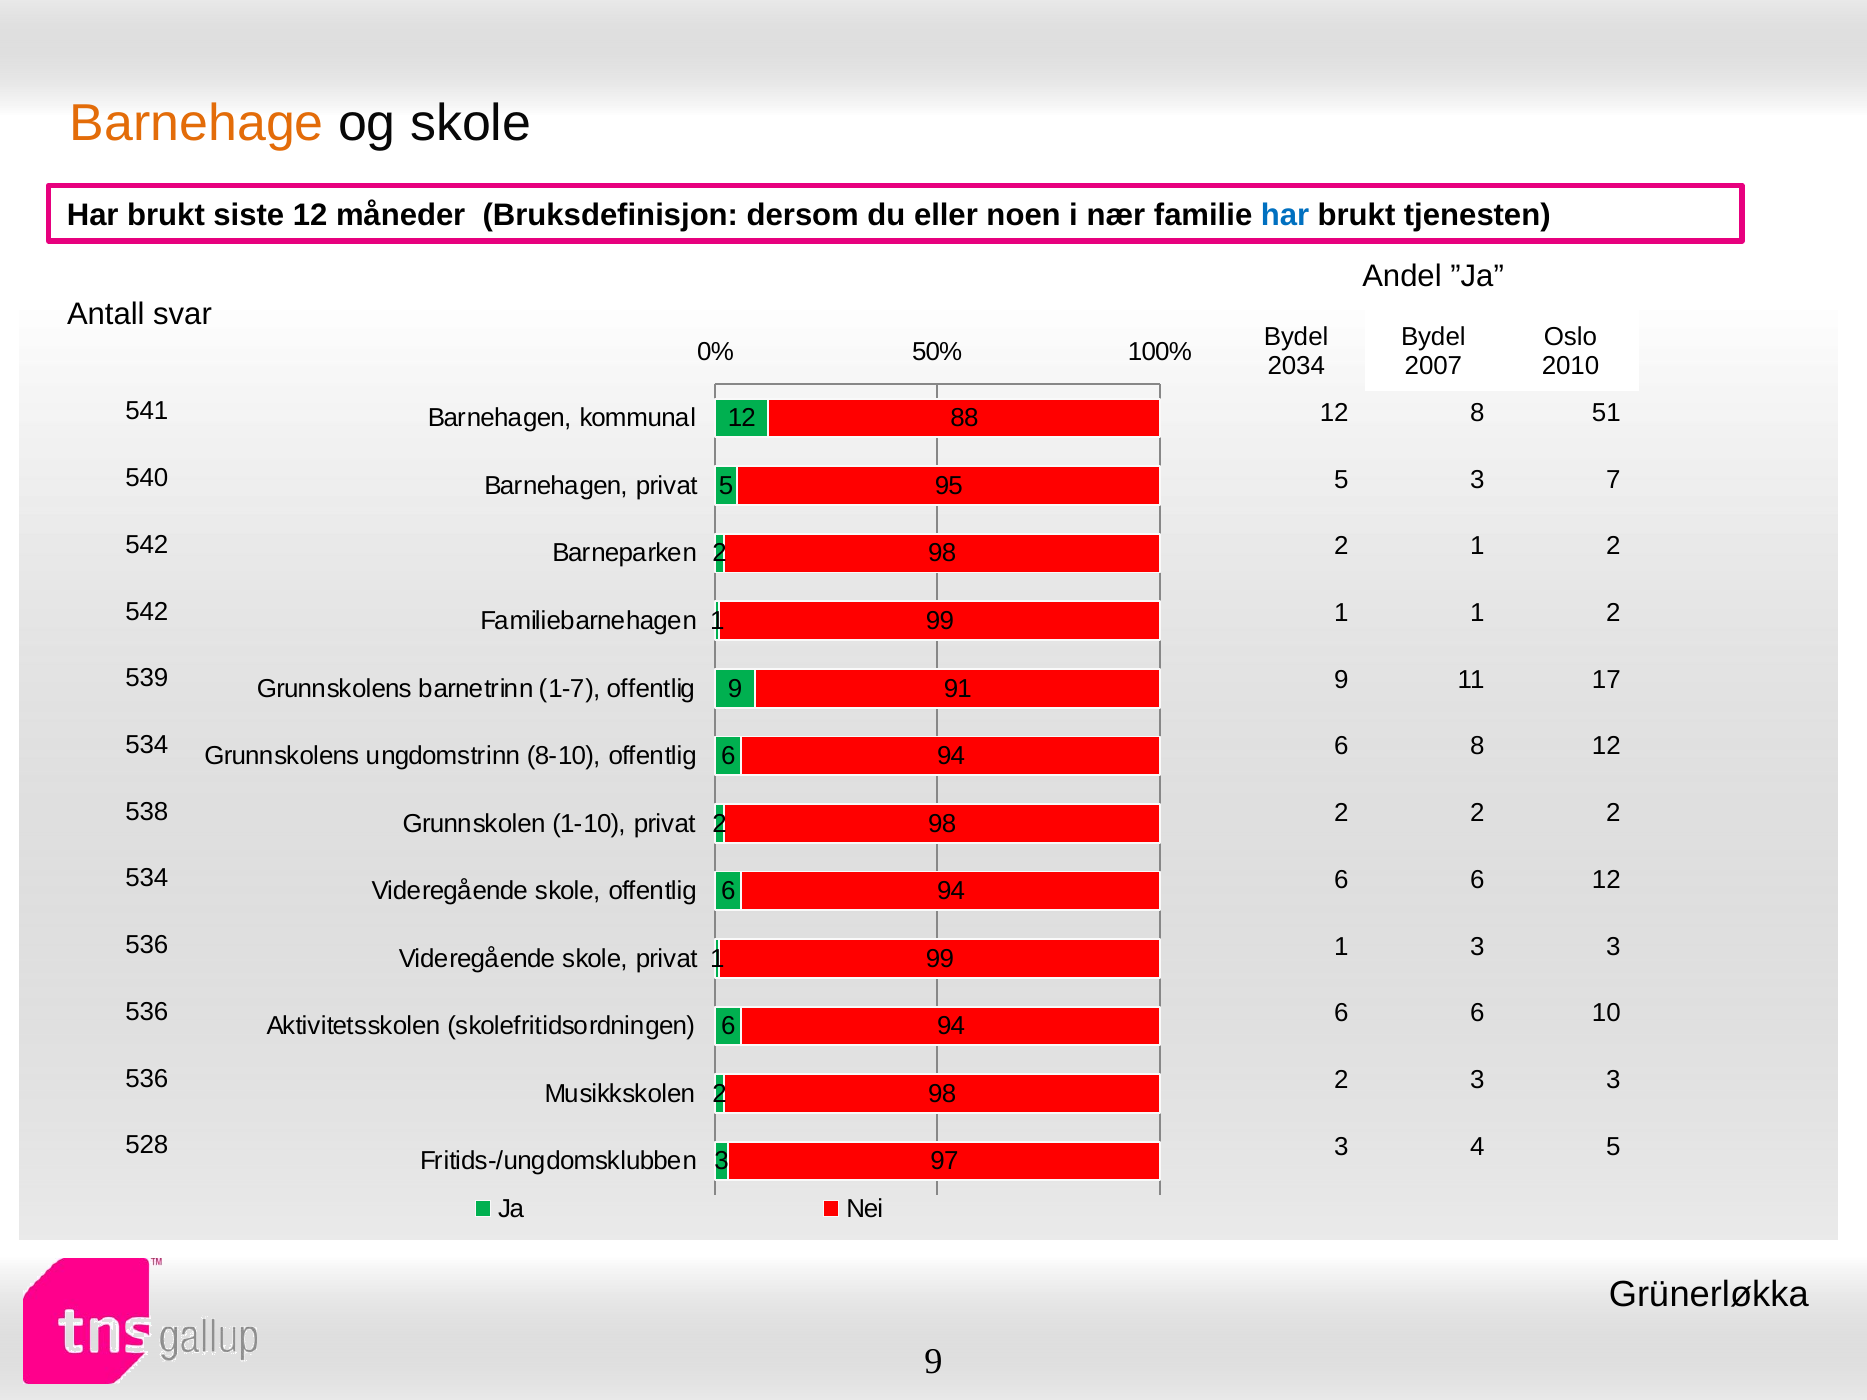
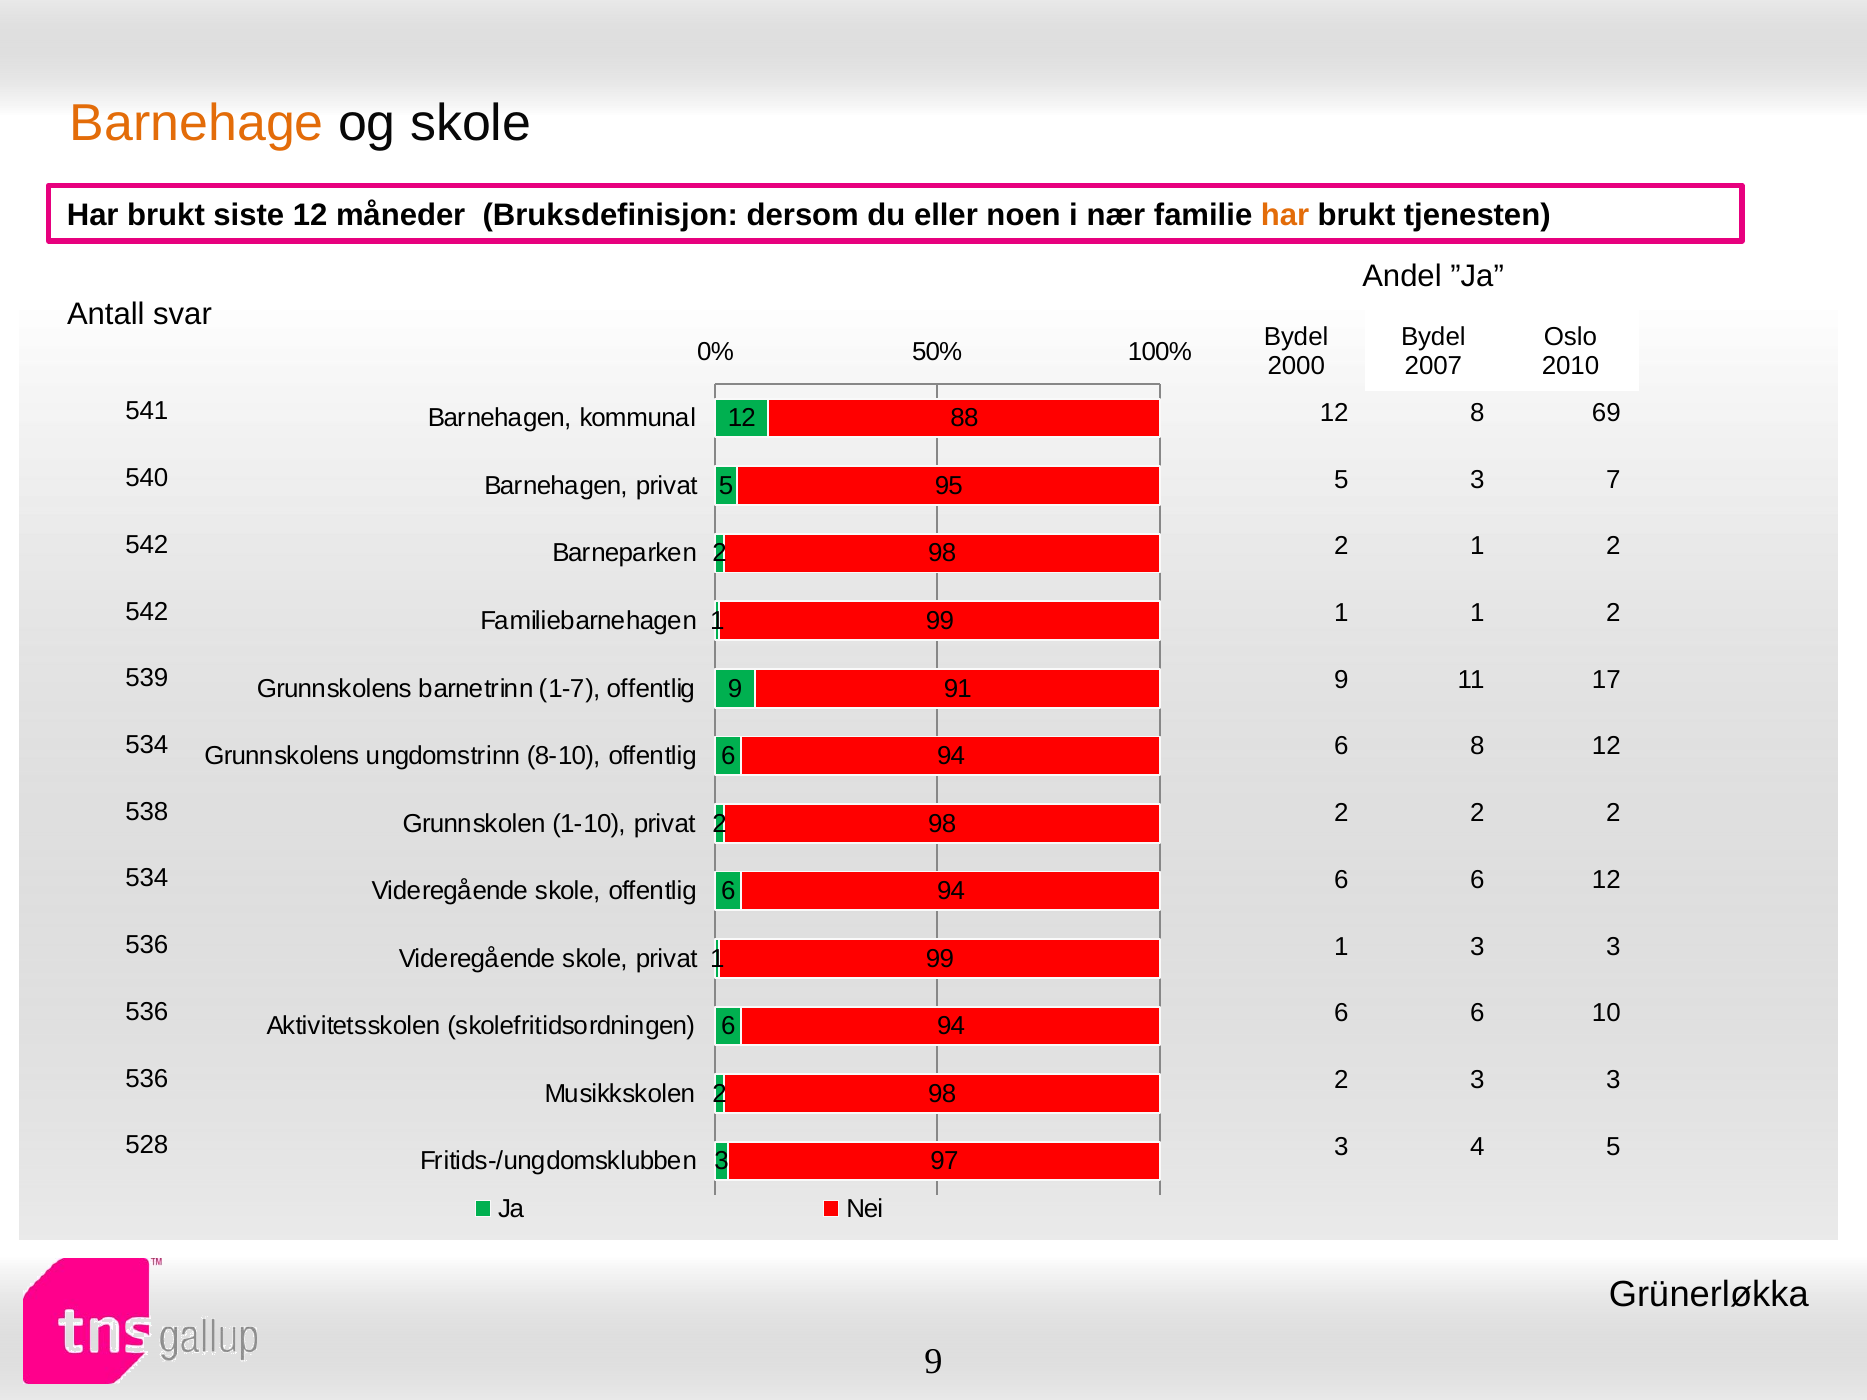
har at (1285, 215) colour: blue -> orange
2034: 2034 -> 2000
51: 51 -> 69
